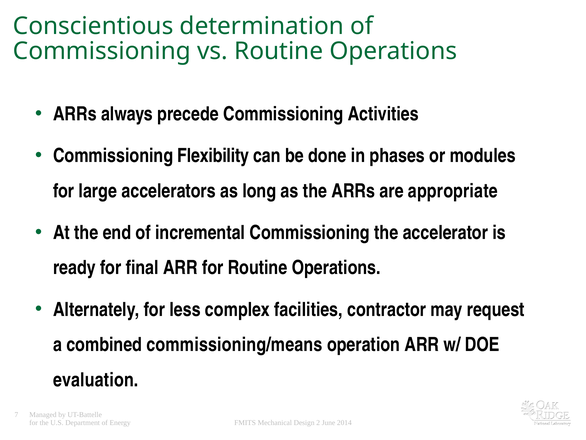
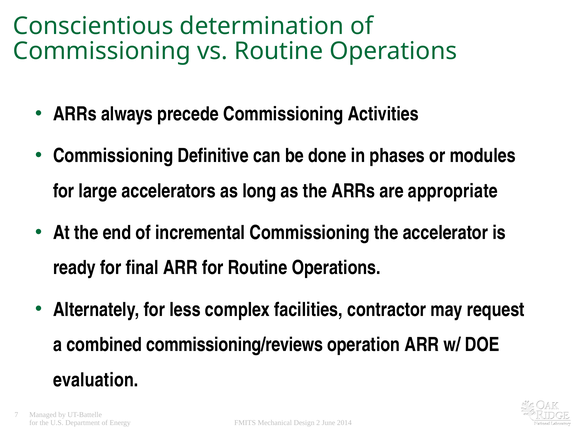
Flexibility: Flexibility -> Definitive
commissioning/means: commissioning/means -> commissioning/reviews
